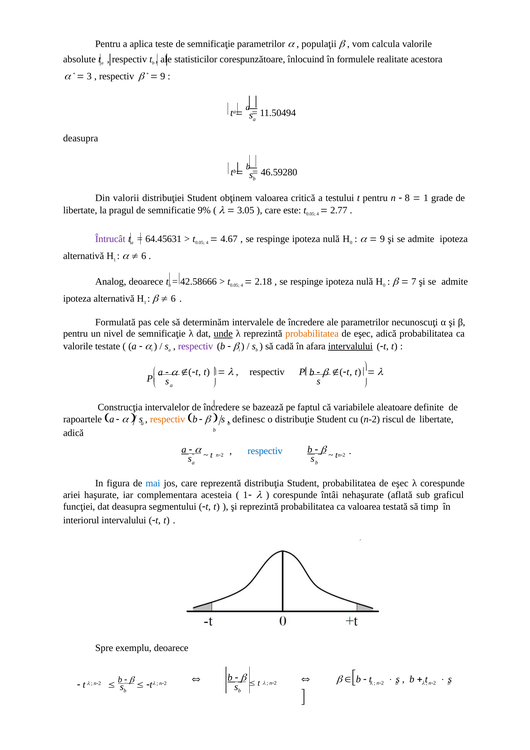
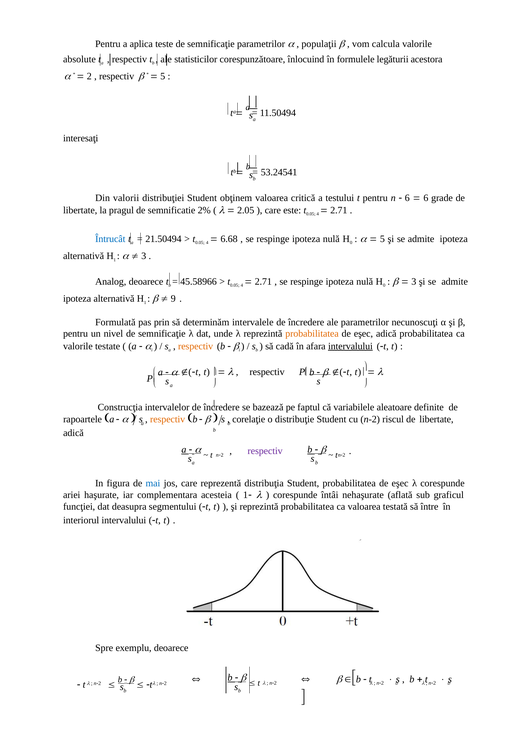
realitate: realitate -> legăturii
3: 3 -> 2
9 at (163, 76): 9 -> 5
deasupra at (81, 138): deasupra -> interesaţi
46.59280: 46.59280 -> 53.24541
8 at (407, 198): 8 -> 6
1 at (426, 198): 1 -> 6
9%: 9% -> 2%
3.05: 3.05 -> 2.05
2.77 at (339, 210): 2.77 -> 2.71
Întrucât colour: purple -> blue
64.45631: 64.45631 -> 21.50494
4.67: 4.67 -> 6.68
9 at (382, 239): 9 -> 5
6 at (144, 256): 6 -> 3
42.58666: 42.58666 -> 45.58966
2.18 at (263, 281): 2.18 -> 2.71
7 at (414, 281): 7 -> 3
6 at (173, 299): 6 -> 9
cele: cele -> prin
unde underline: present -> none
respectiv at (196, 346) colour: purple -> orange
definesc: definesc -> corelaţie
respectiv at (265, 451) colour: blue -> purple
timp: timp -> între
